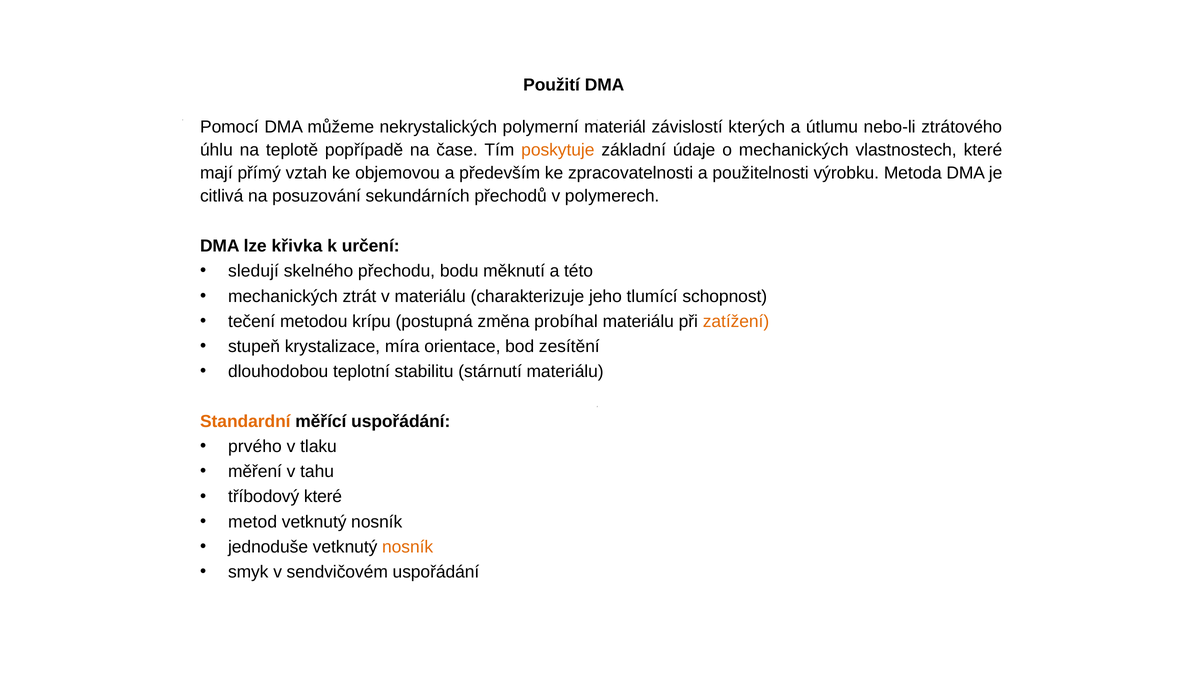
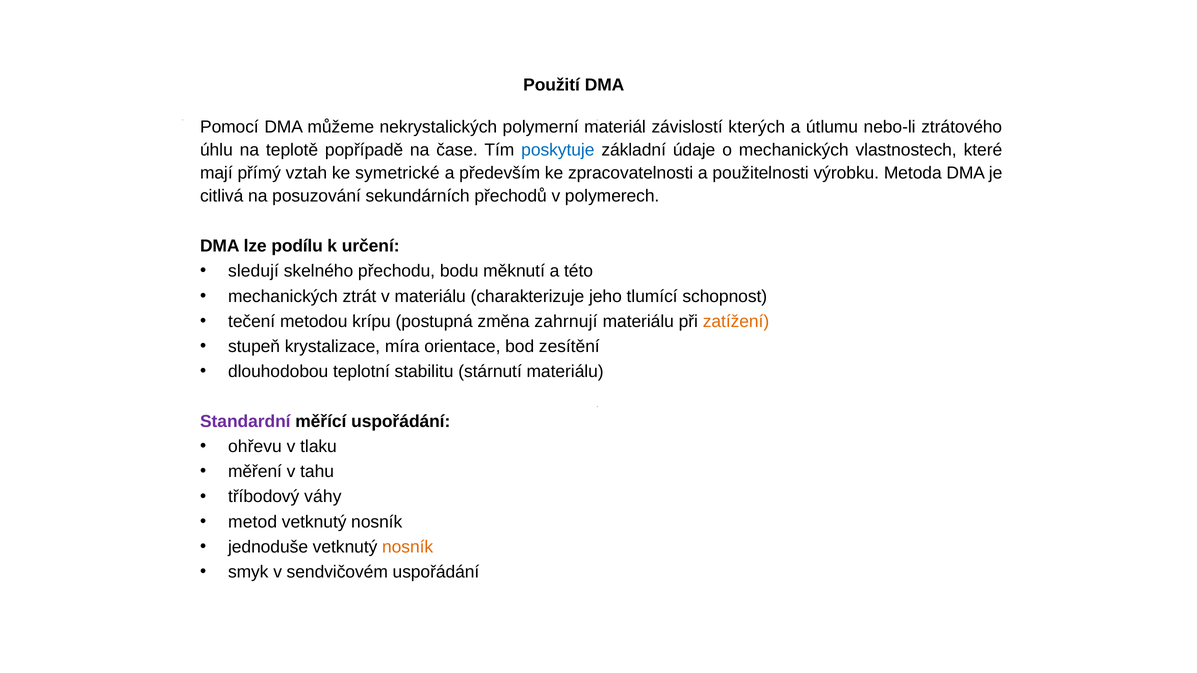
poskytuje colour: orange -> blue
objemovou: objemovou -> symetrické
křivka: křivka -> podílu
probíhal: probíhal -> zahrnují
Standardní colour: orange -> purple
prvého: prvého -> ohřevu
tříbodový které: které -> váhy
